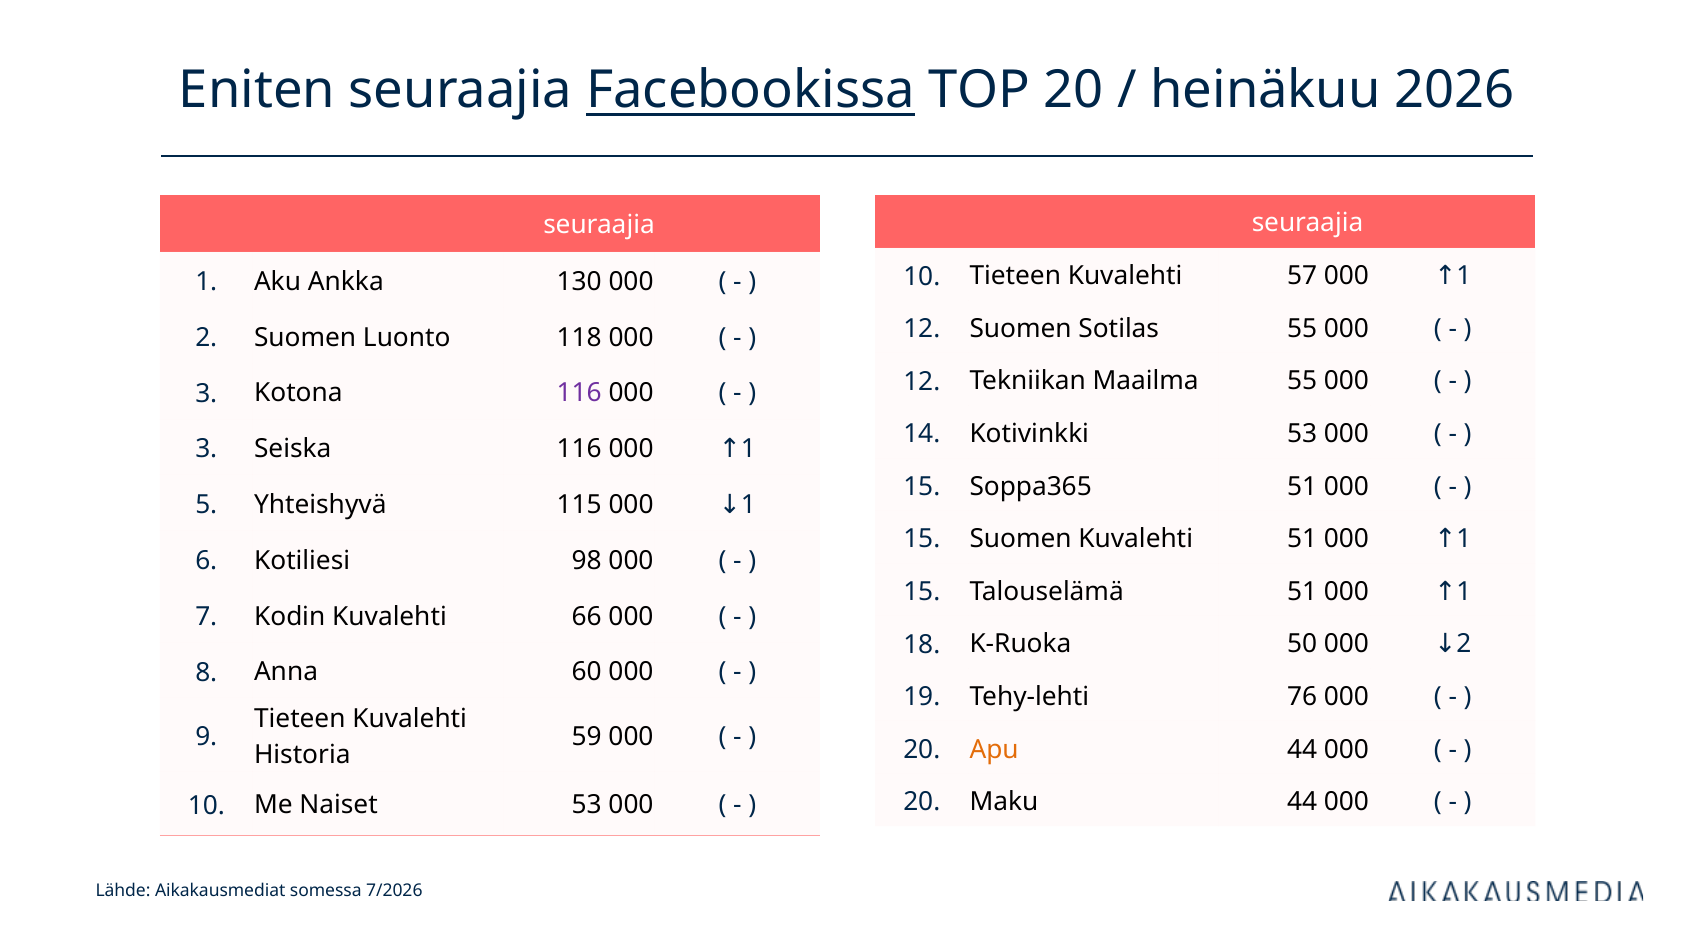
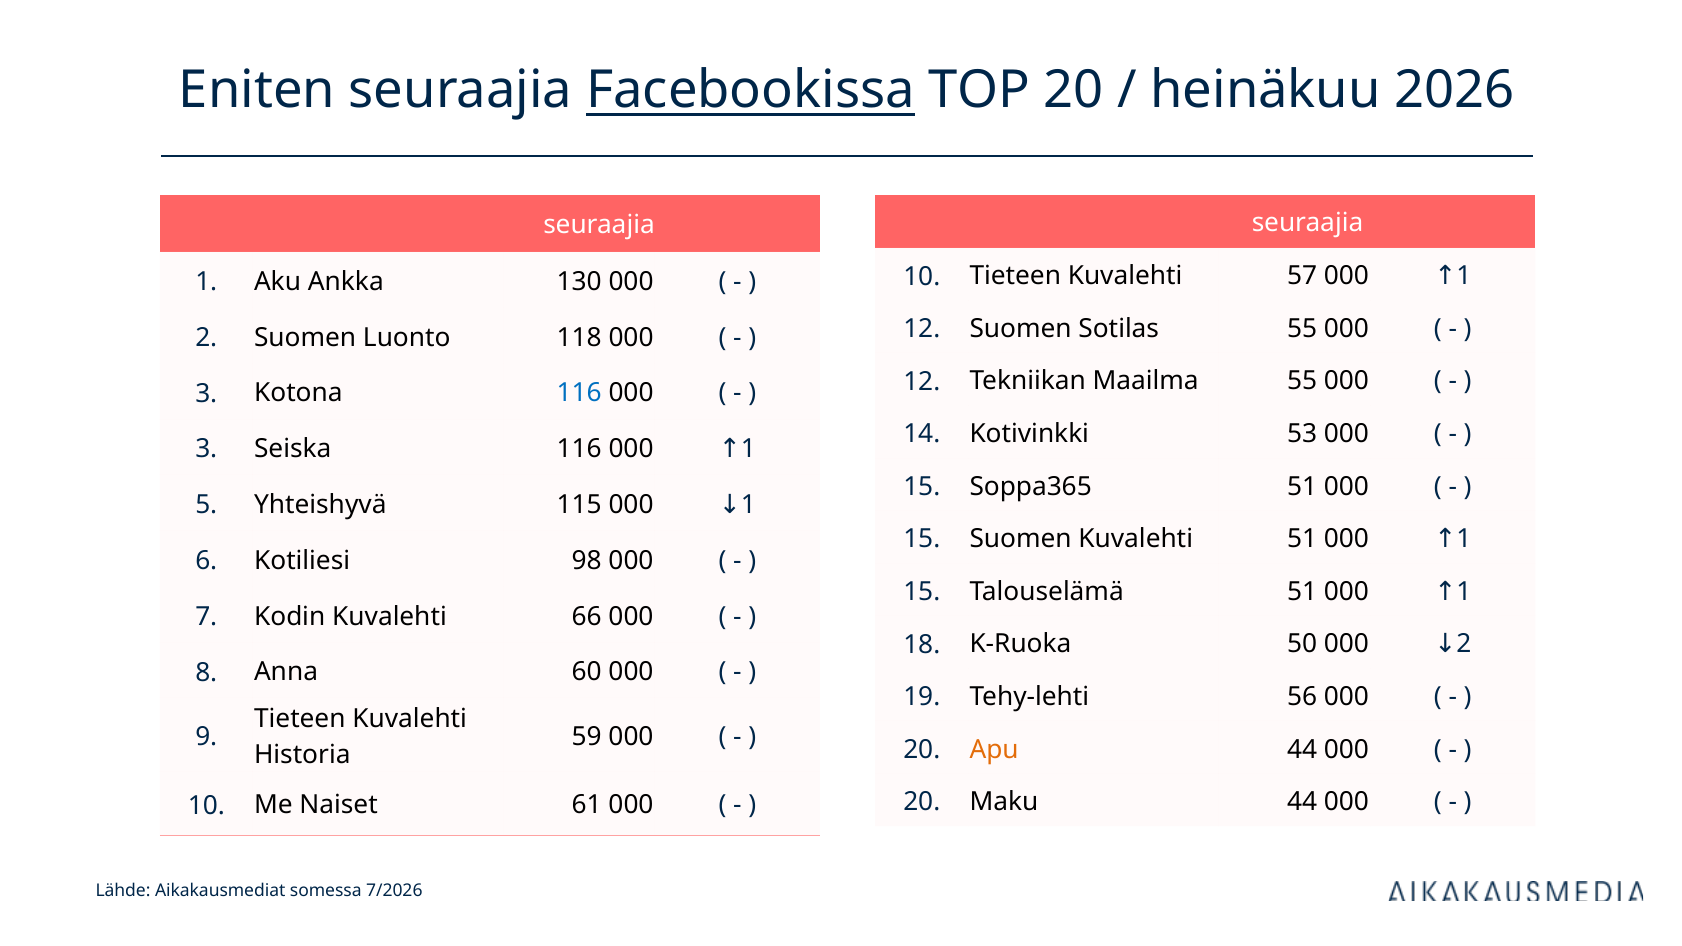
116 at (579, 393) colour: purple -> blue
76: 76 -> 56
Naiset 53: 53 -> 61
